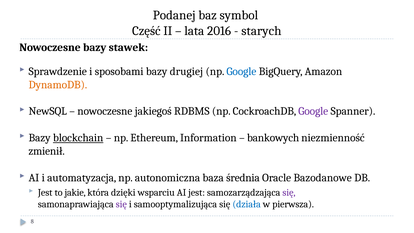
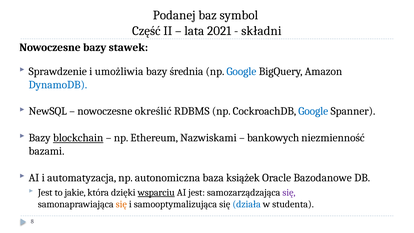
2016: 2016 -> 2021
starych: starych -> składni
sposobami: sposobami -> umożliwia
drugiej: drugiej -> średnia
DynamoDB colour: orange -> blue
jakiegoś: jakiegoś -> określić
Google at (313, 111) colour: purple -> blue
Information: Information -> Nazwiskami
zmienił: zmienił -> bazami
średnia: średnia -> książek
wsparciu underline: none -> present
się at (121, 204) colour: purple -> orange
pierwsza: pierwsza -> studenta
